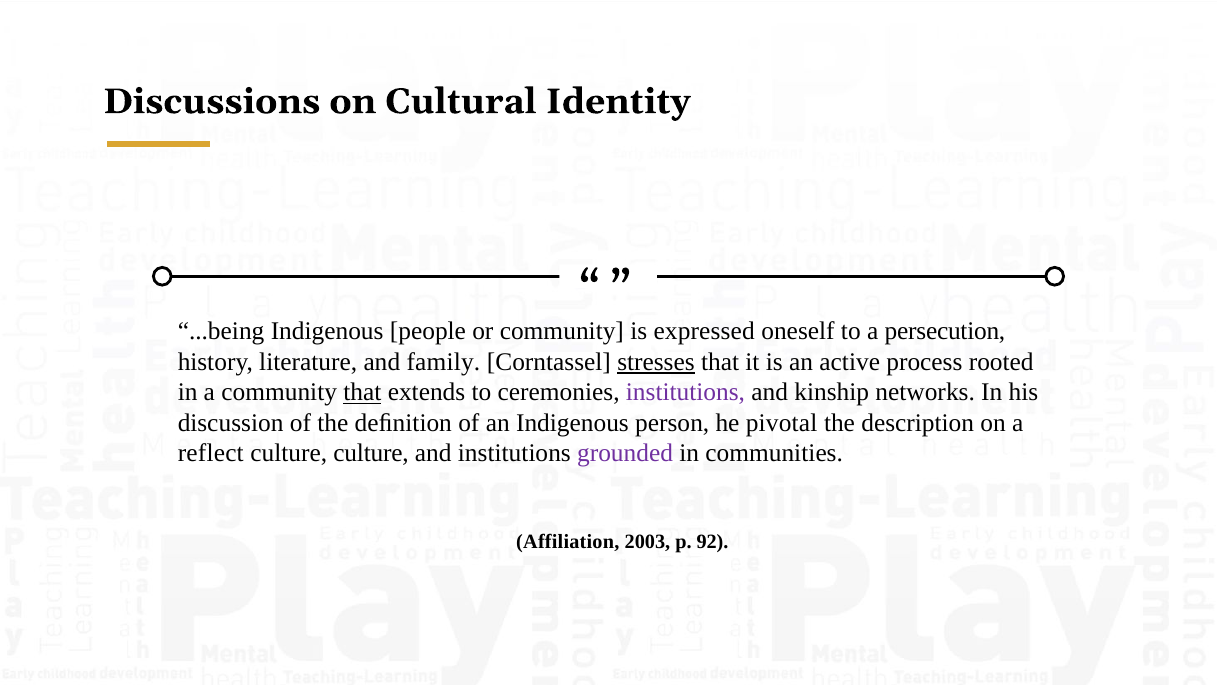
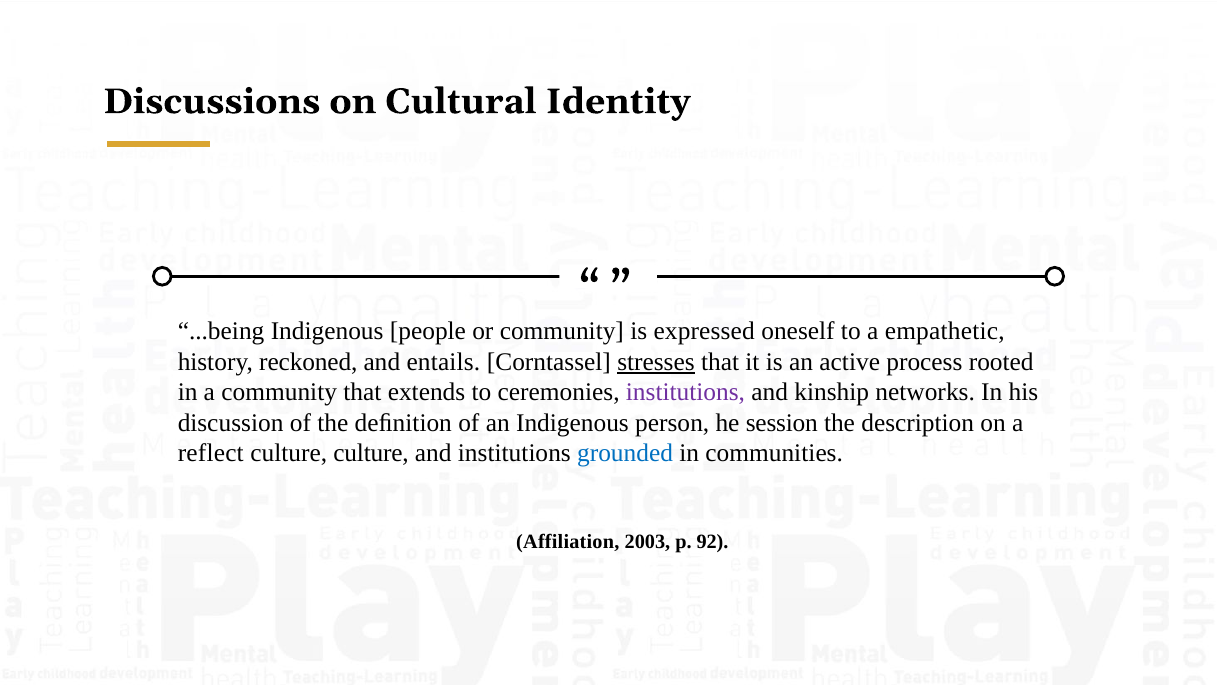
persecution: persecution -> empathetic
literature: literature -> reckoned
family: family -> entails
that at (362, 392) underline: present -> none
pivotal: pivotal -> session
grounded colour: purple -> blue
